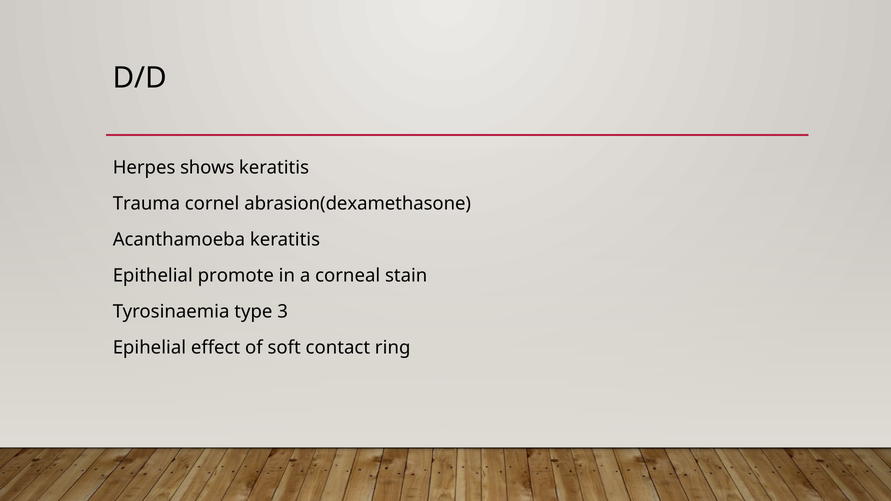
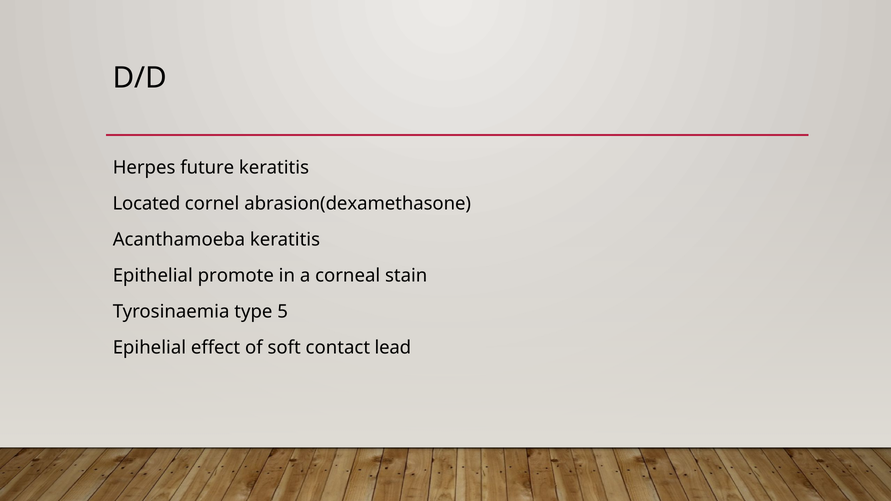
shows: shows -> future
Trauma: Trauma -> Located
3: 3 -> 5
ring: ring -> lead
